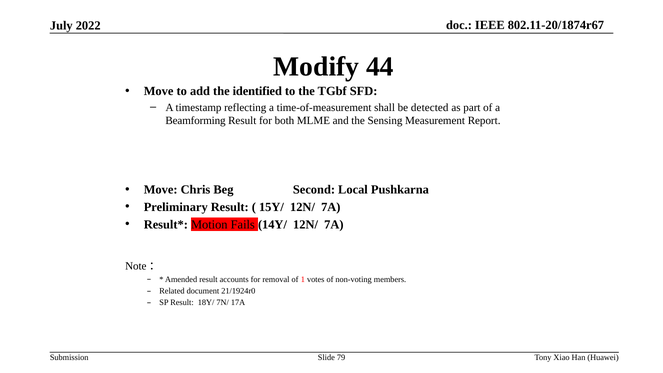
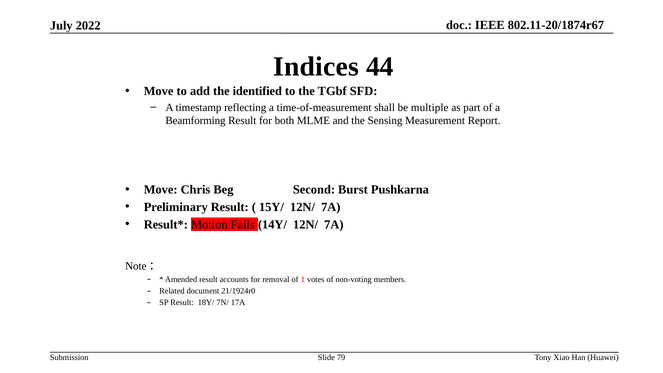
Modify: Modify -> Indices
detected: detected -> multiple
Local: Local -> Burst
